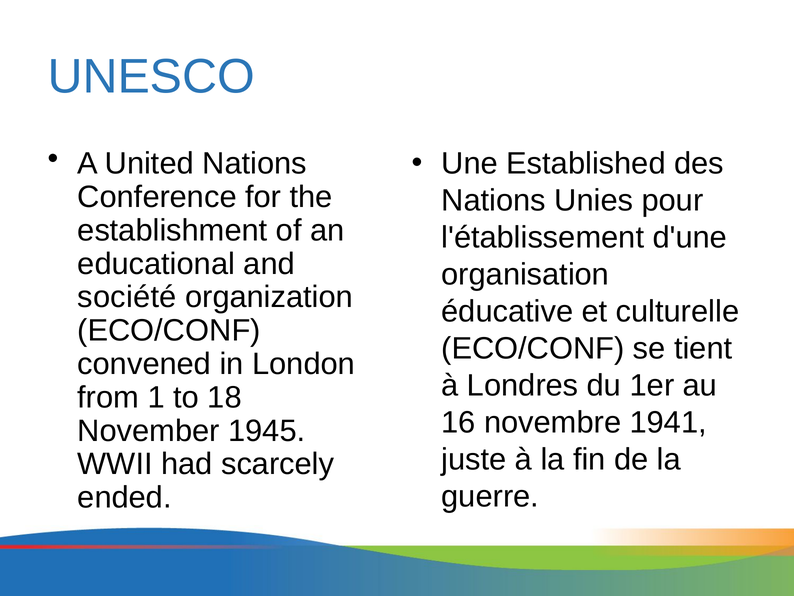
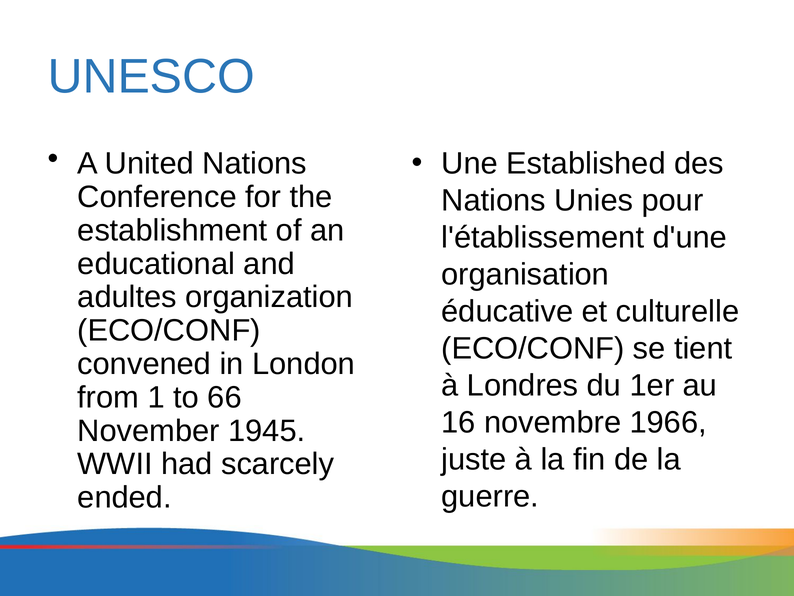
société: société -> adultes
18: 18 -> 66
1941: 1941 -> 1966
